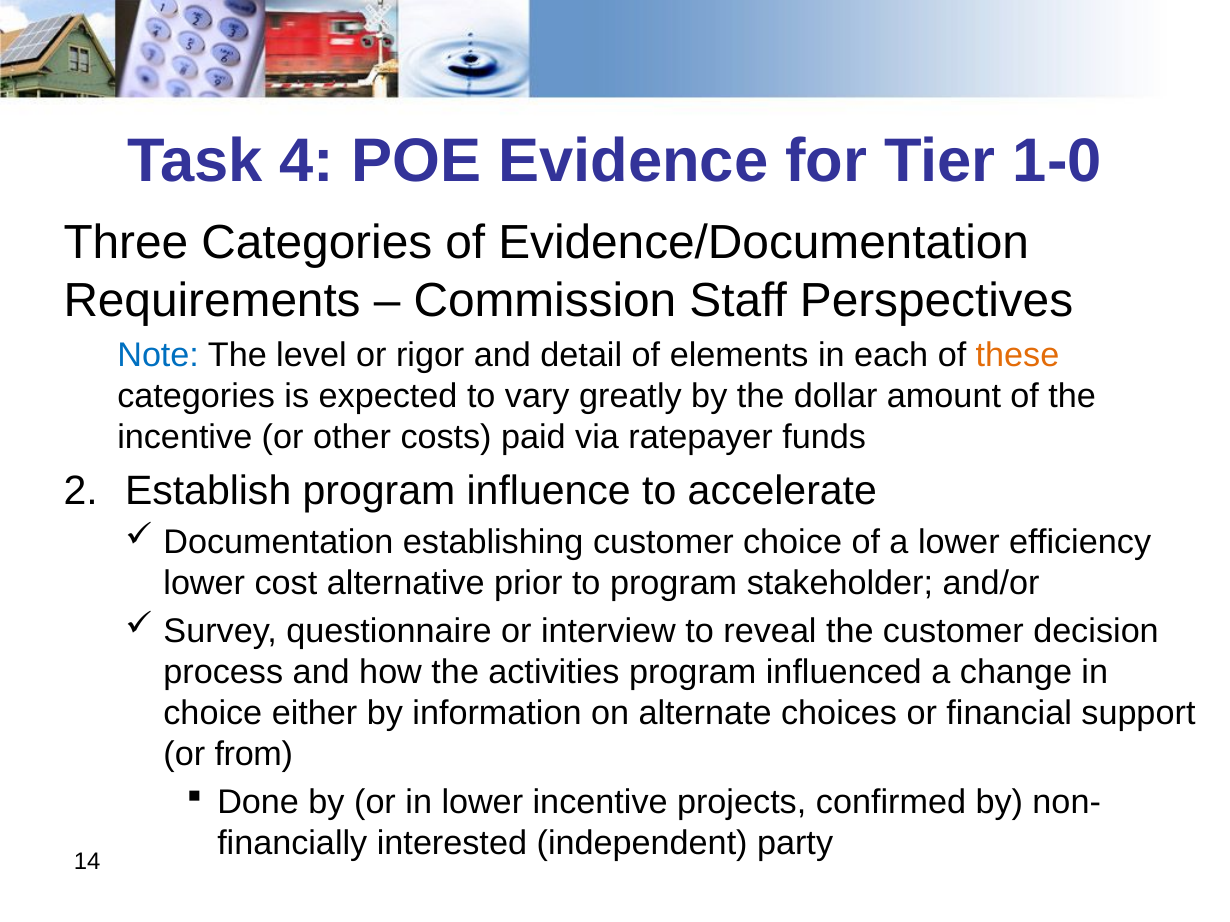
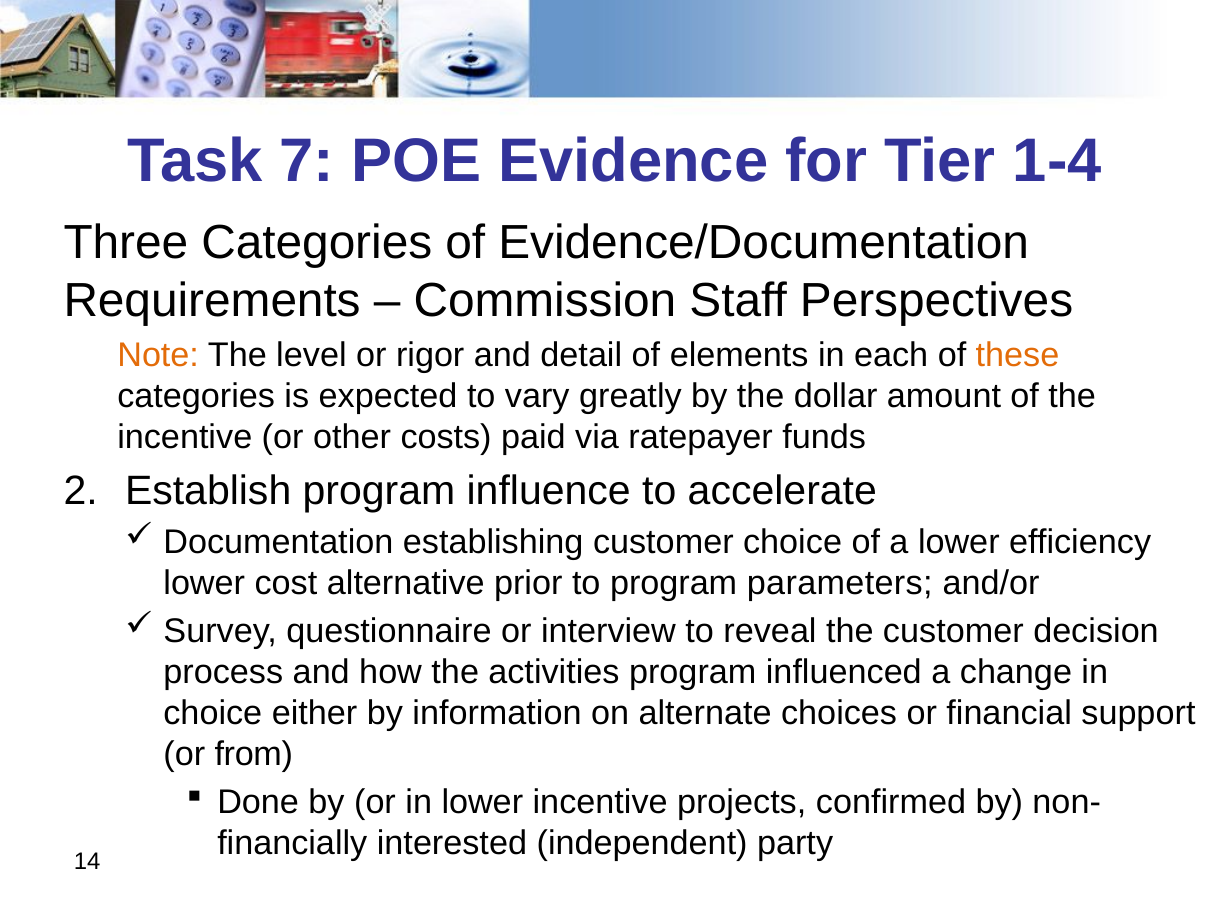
4: 4 -> 7
1-0: 1-0 -> 1-4
Note colour: blue -> orange
stakeholder: stakeholder -> parameters
